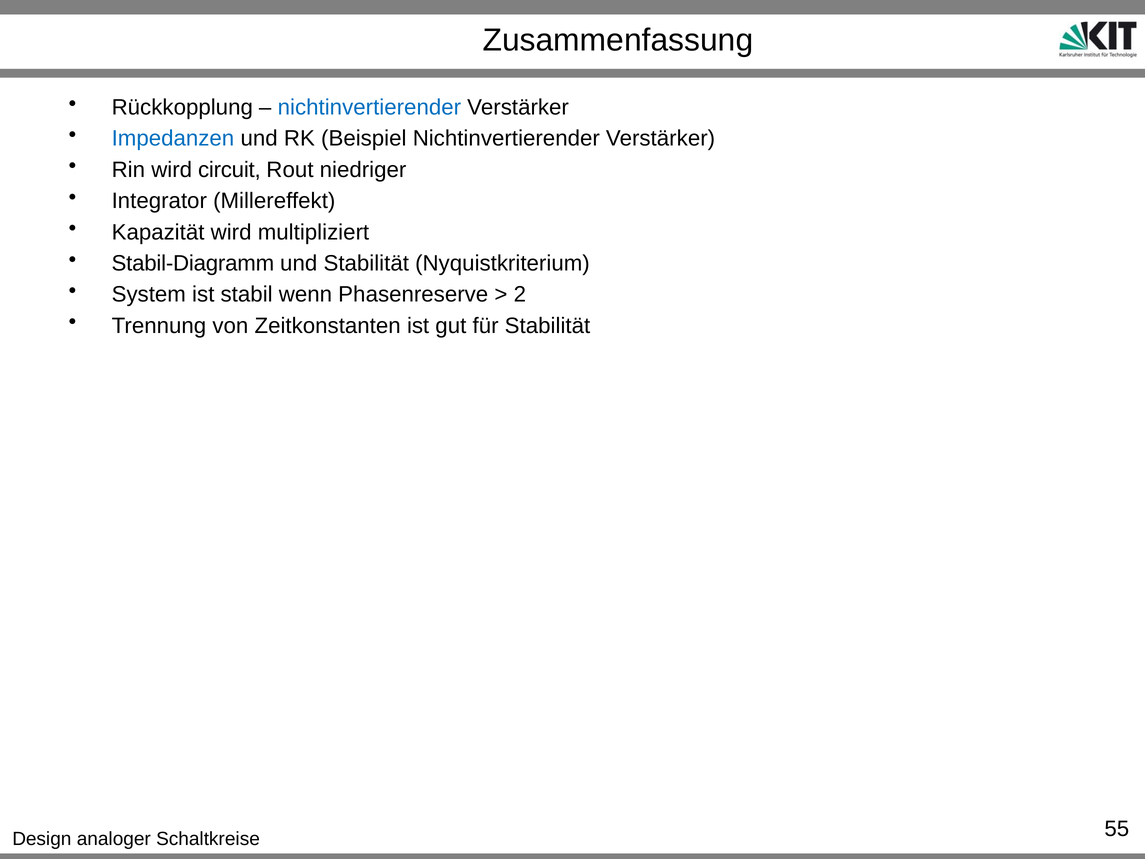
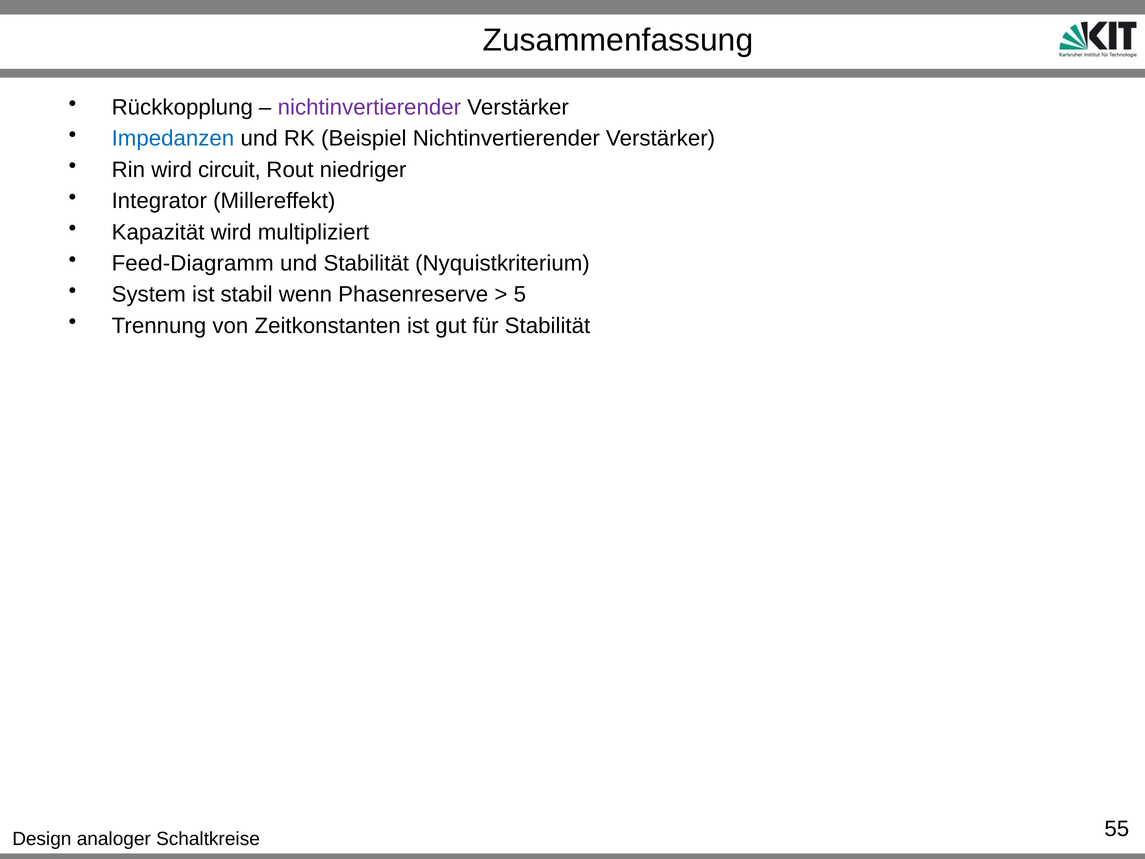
nichtinvertierender at (369, 107) colour: blue -> purple
Stabil-Diagramm: Stabil-Diagramm -> Feed-Diagramm
2: 2 -> 5
